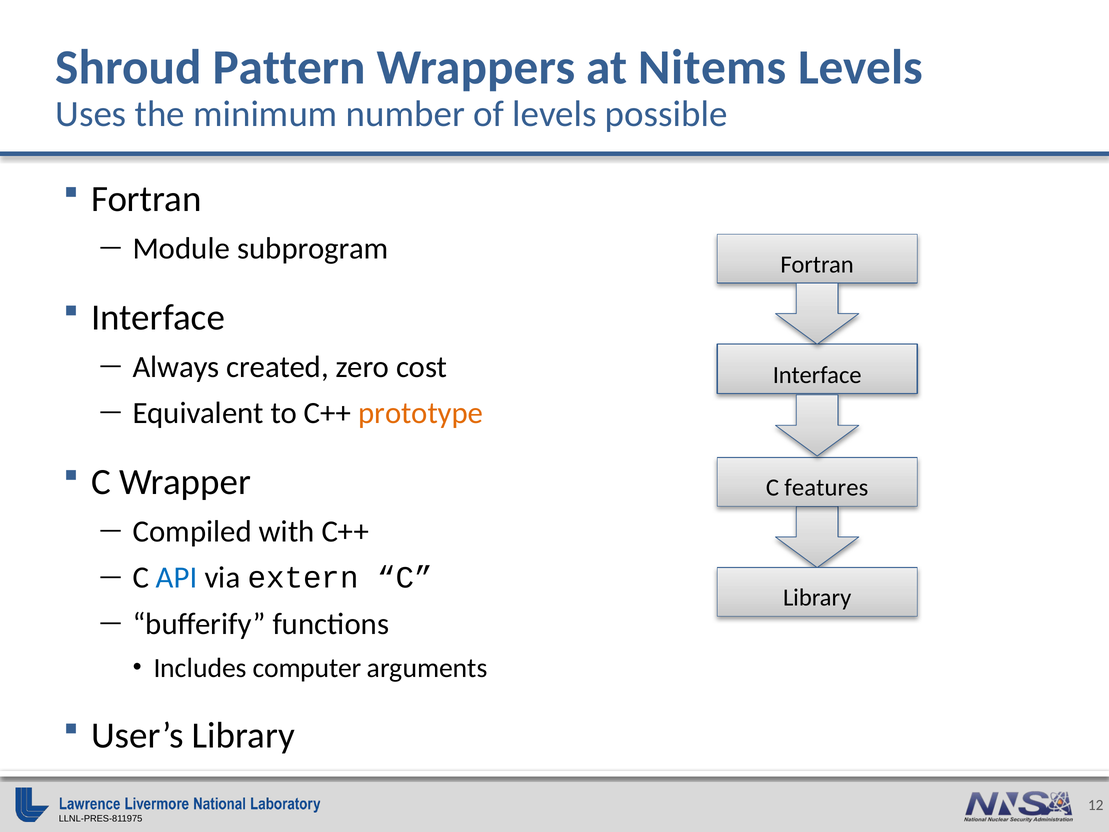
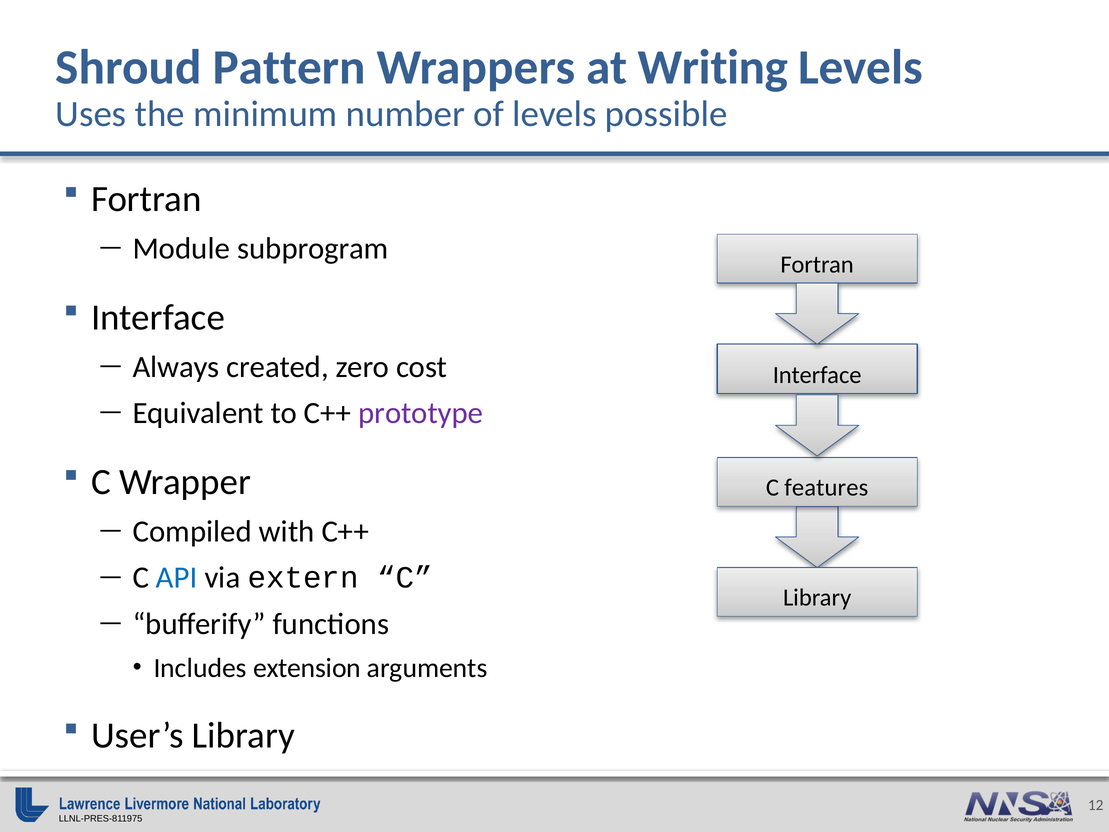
Nitems: Nitems -> Writing
prototype colour: orange -> purple
computer: computer -> extension
